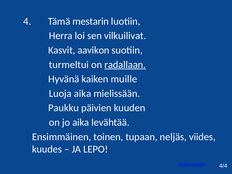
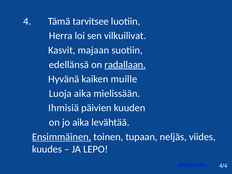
mestarin: mestarin -> tarvitsee
aavikon: aavikon -> majaan
turmeltui: turmeltui -> edellänsä
Paukku: Paukku -> Ihmisiä
Ensimmäinen underline: none -> present
